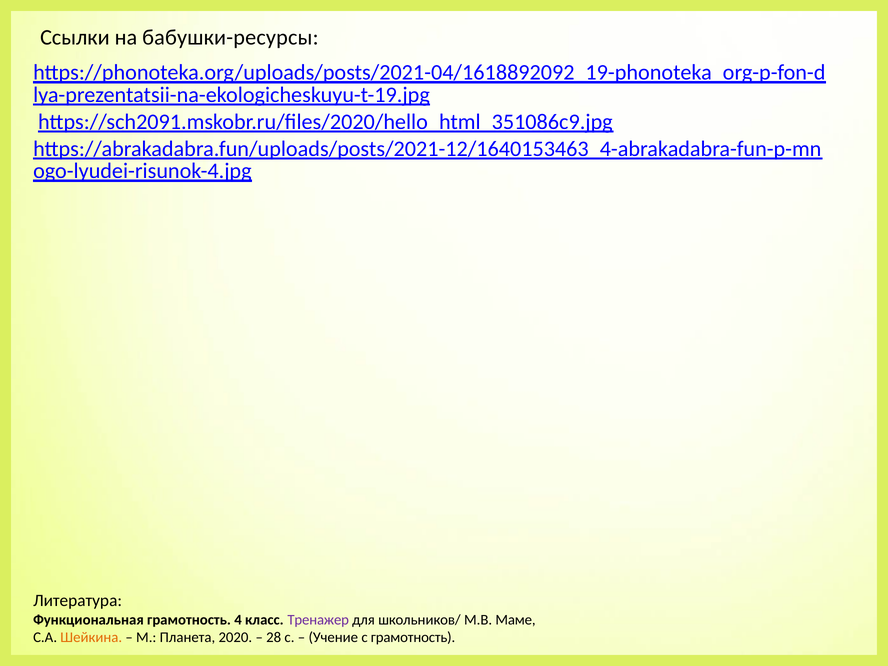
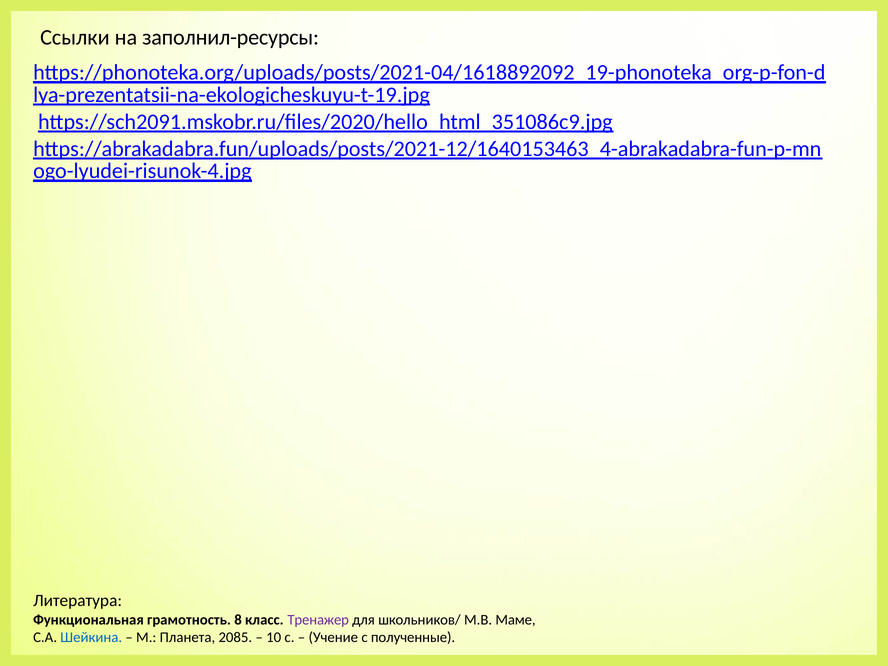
бабушки-ресурсы: бабушки-ресурсы -> заполнил-ресурсы
4: 4 -> 8
Шейкина colour: orange -> blue
2020: 2020 -> 2085
28: 28 -> 10
с грамотность: грамотность -> полученные
